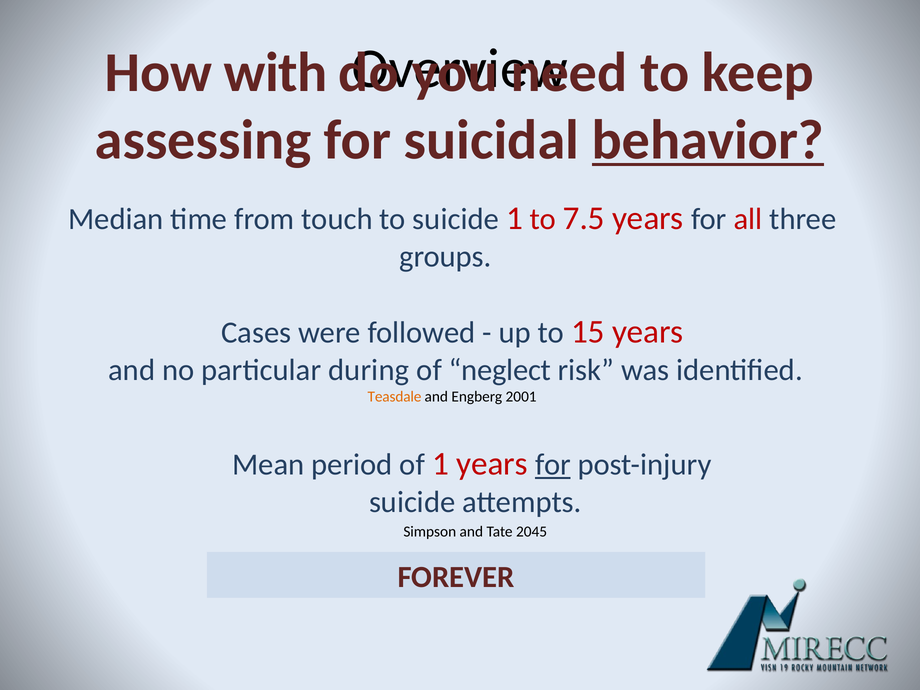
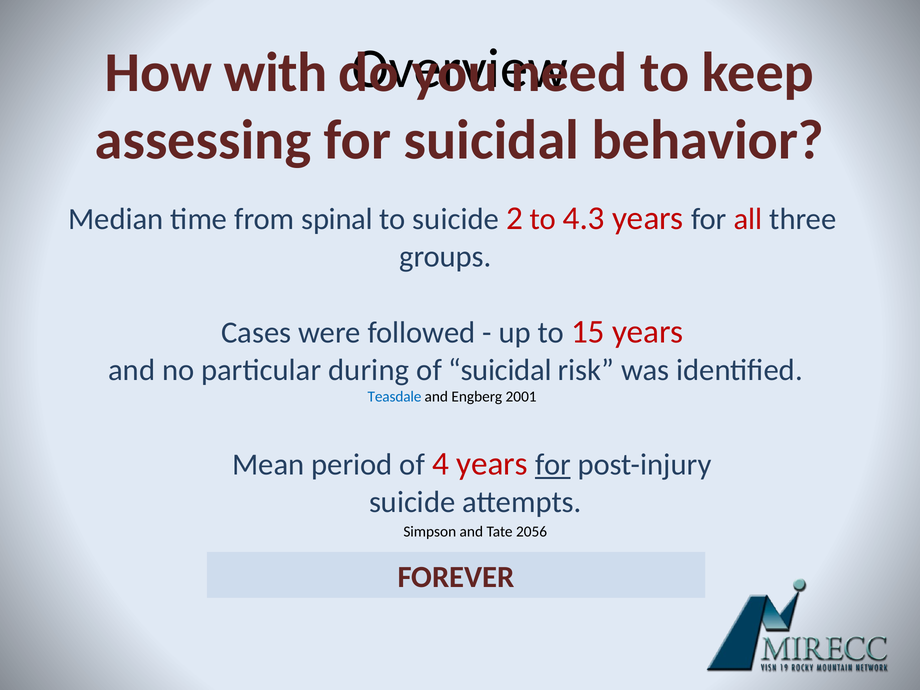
behavior underline: present -> none
touch: touch -> spinal
suicide 1: 1 -> 2
7.5: 7.5 -> 4.3
of neglect: neglect -> suicidal
Teasdale colour: orange -> blue
of 1: 1 -> 4
2045: 2045 -> 2056
